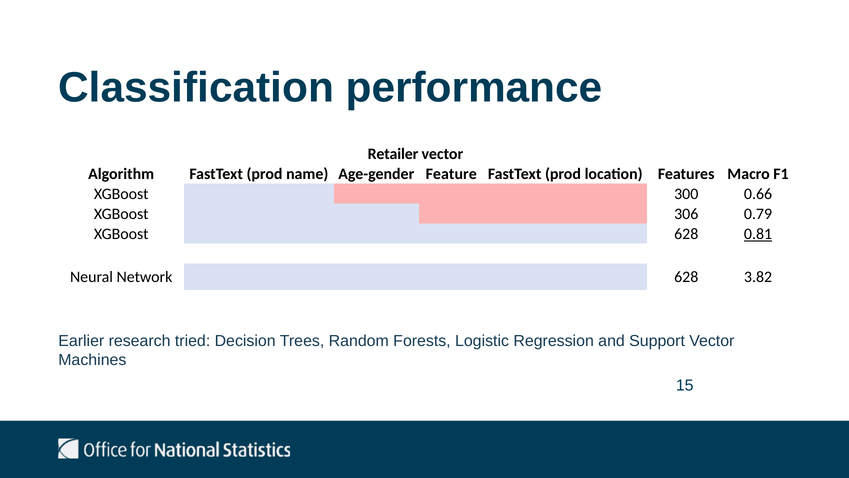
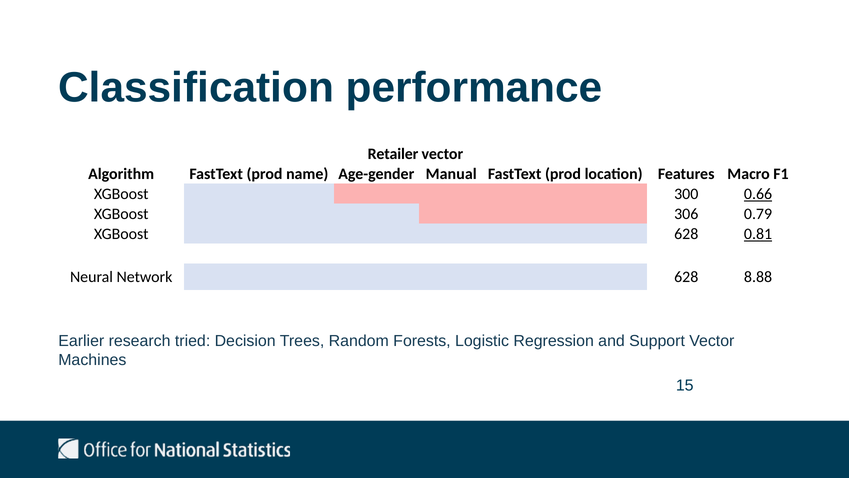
Feature: Feature -> Manual
0.66 underline: none -> present
3.82: 3.82 -> 8.88
